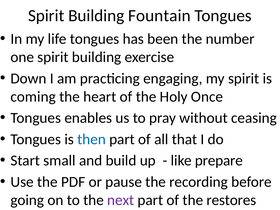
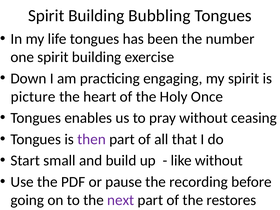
Fountain: Fountain -> Bubbling
coming: coming -> picture
then colour: blue -> purple
like prepare: prepare -> without
